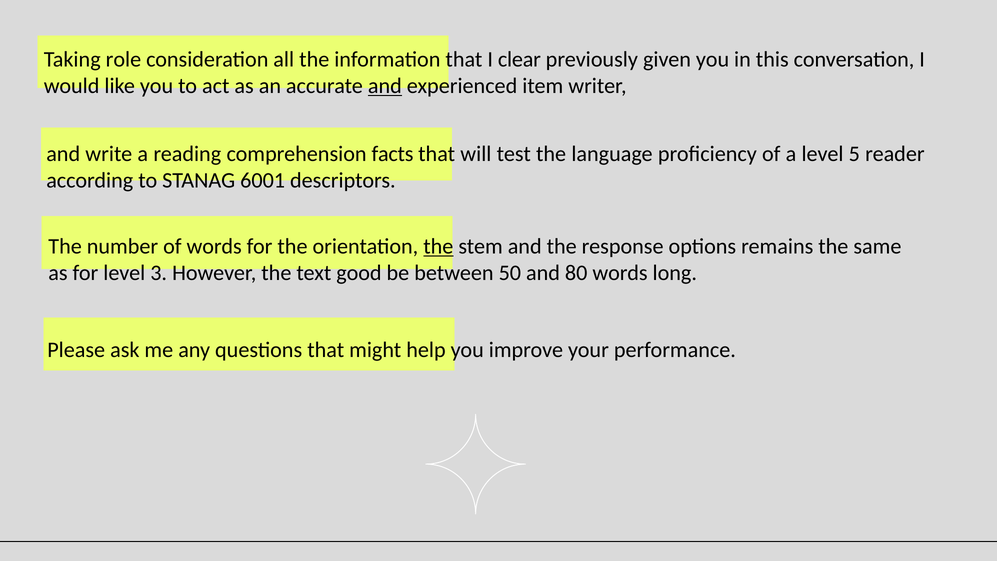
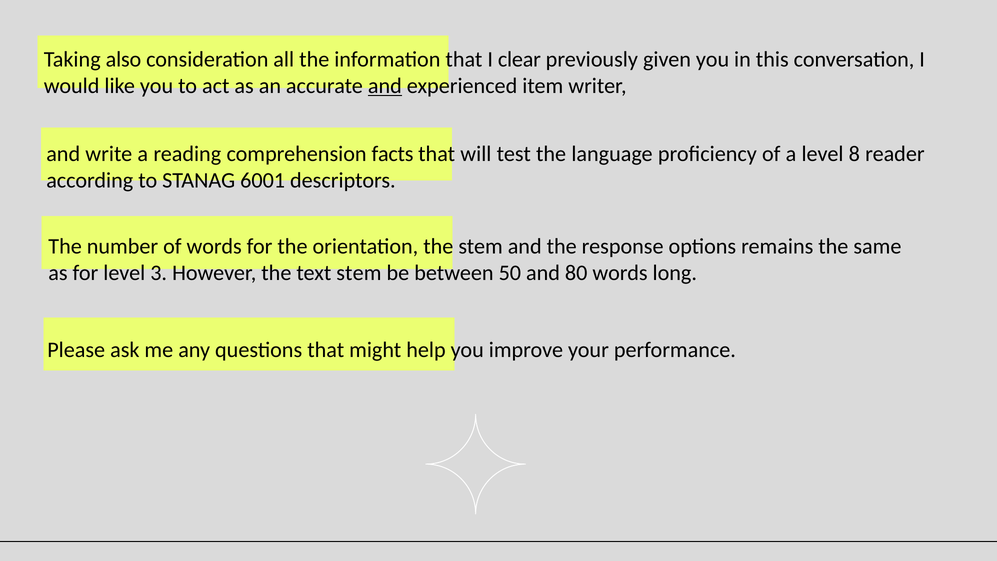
role: role -> also
5: 5 -> 8
the at (438, 246) underline: present -> none
text good: good -> stem
